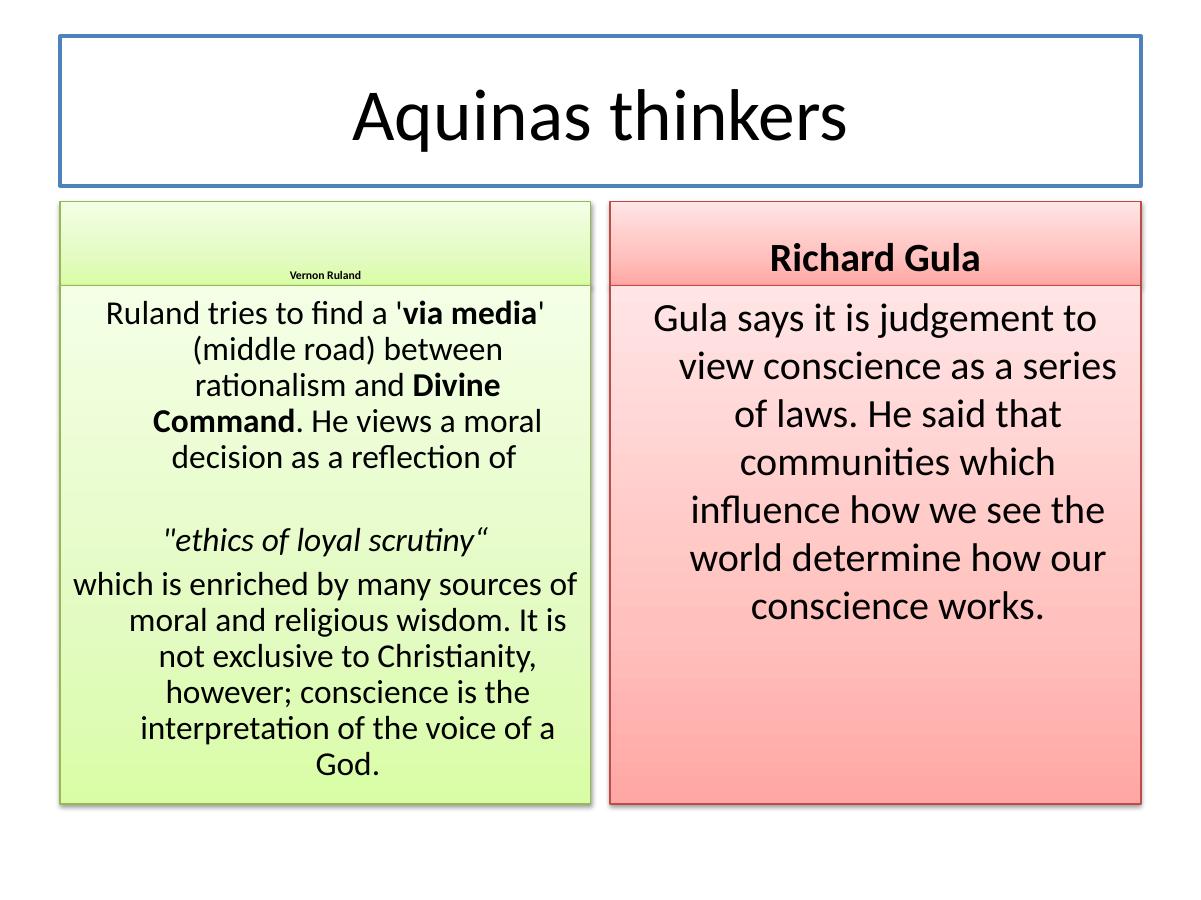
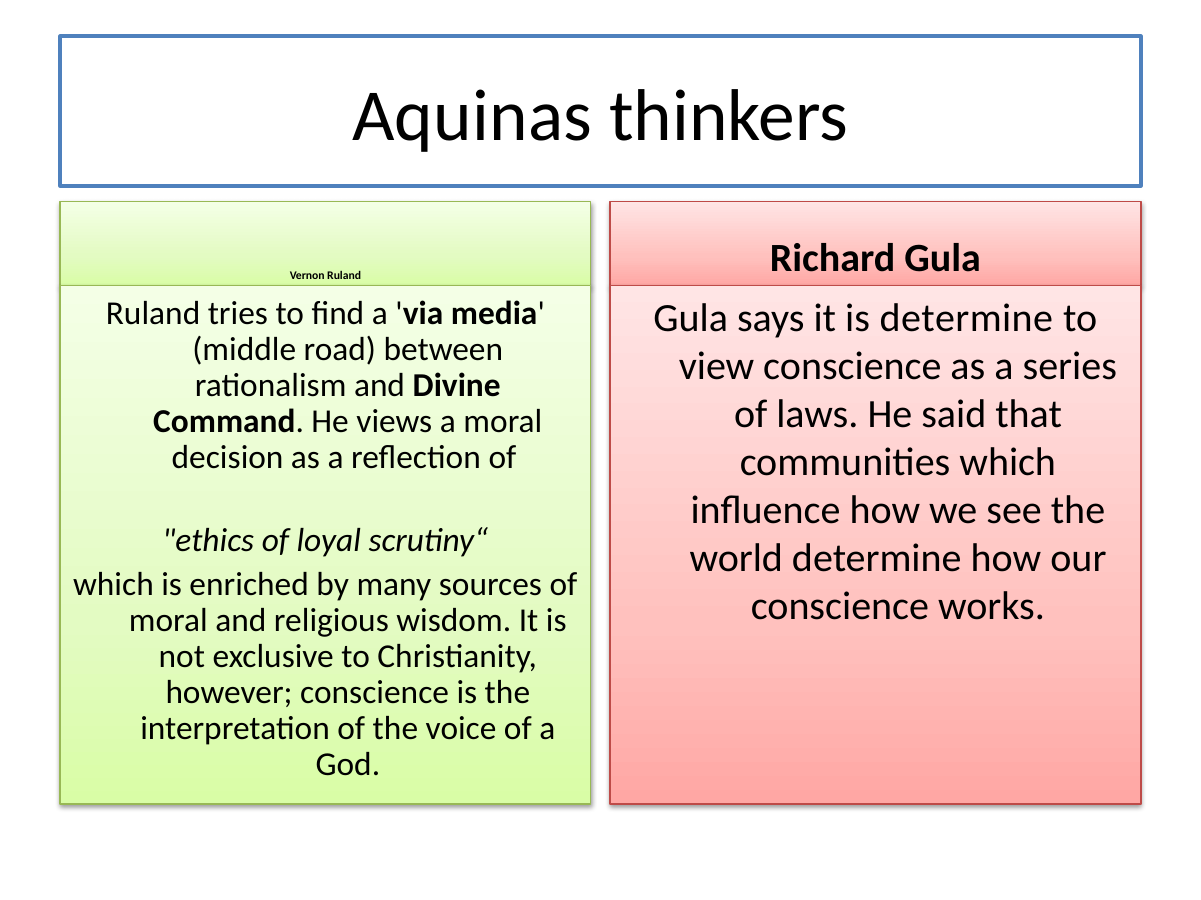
is judgement: judgement -> determine
